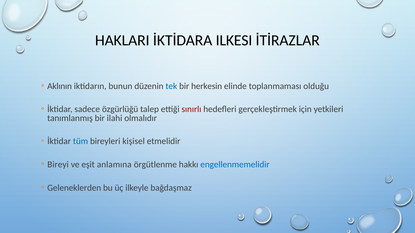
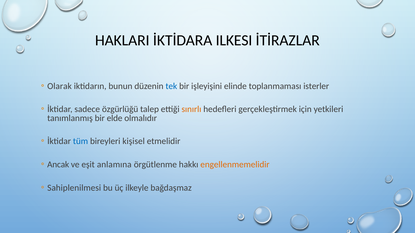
Aklının: Aklının -> Olarak
herkesin: herkesin -> işleyişini
olduğu: olduğu -> isterler
sınırlı colour: red -> orange
ilahi: ilahi -> elde
Bireyi: Bireyi -> Ancak
engellenmemelidir colour: blue -> orange
Geleneklerden: Geleneklerden -> Sahiplenilmesi
